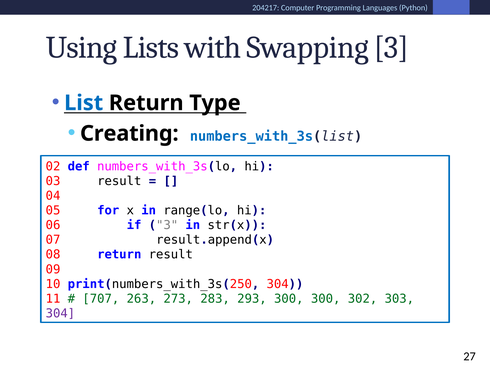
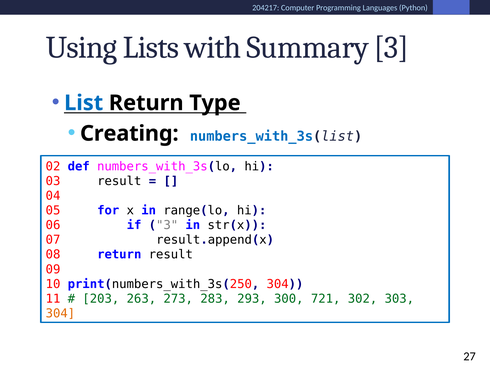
Swapping: Swapping -> Summary
707: 707 -> 203
300 300: 300 -> 721
304 at (60, 313) colour: purple -> orange
